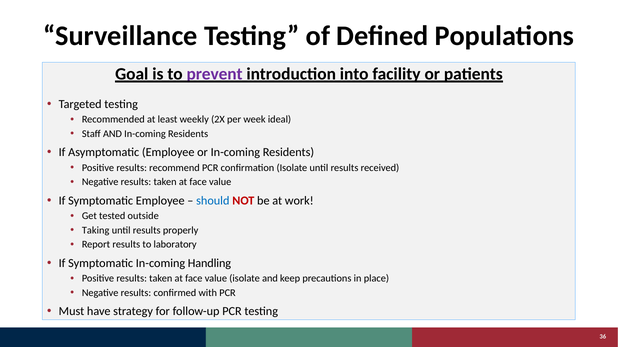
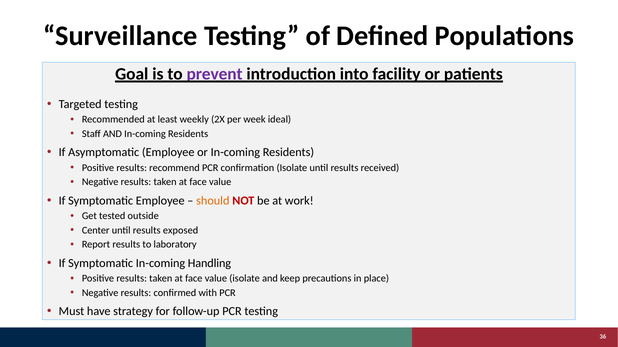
should colour: blue -> orange
Taking: Taking -> Center
properly: properly -> exposed
